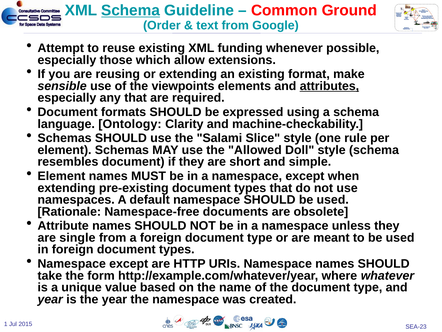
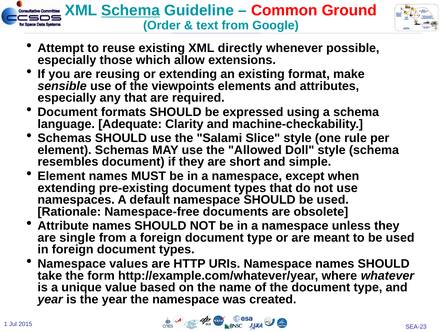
funding: funding -> directly
attributes underline: present -> none
Ontology: Ontology -> Adequate
except at (129, 263): except -> values
